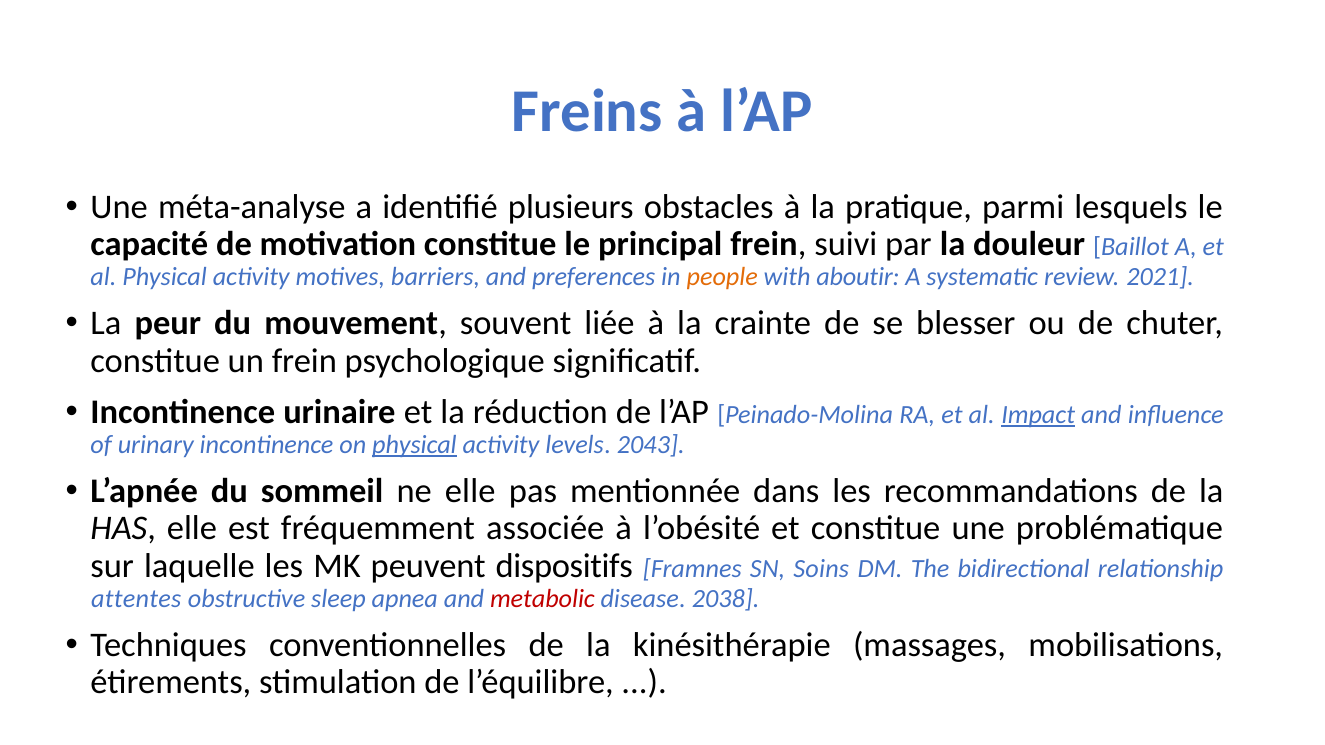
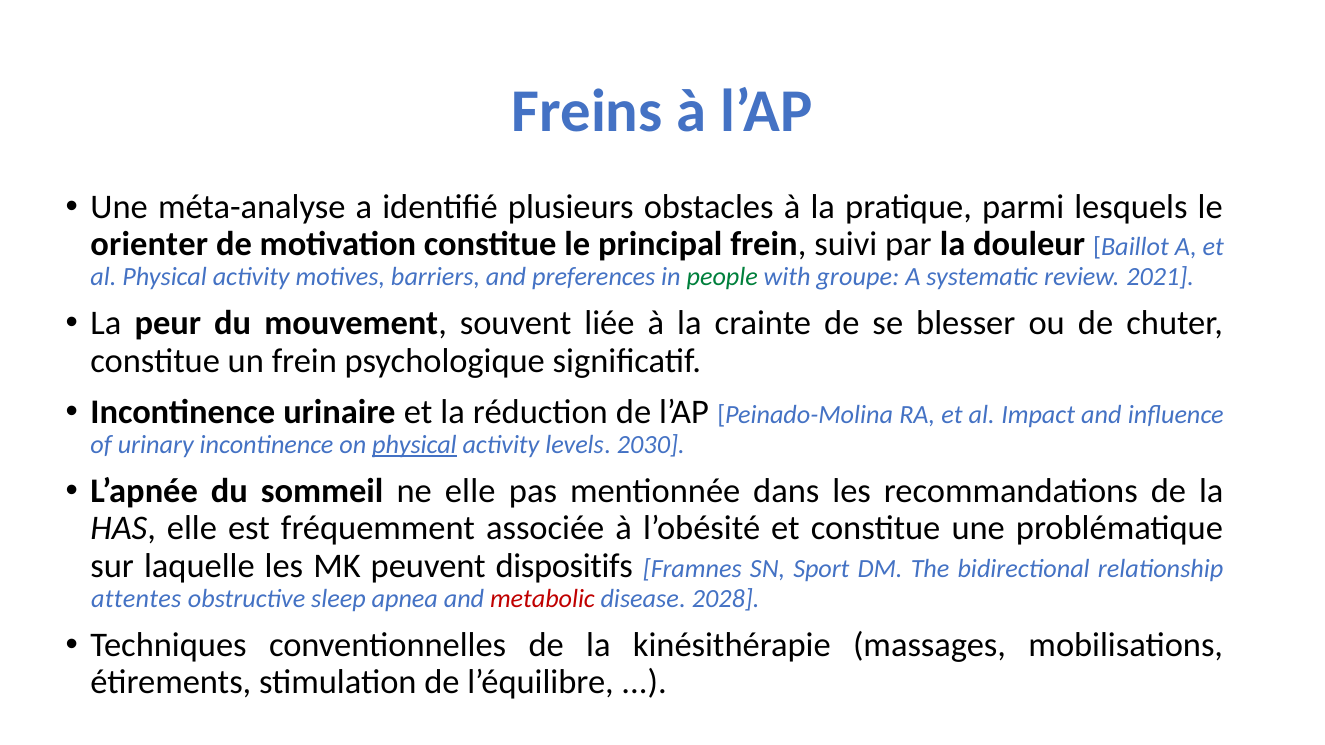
capacité: capacité -> orienter
people colour: orange -> green
aboutir: aboutir -> groupe
Impact underline: present -> none
2043: 2043 -> 2030
Soins: Soins -> Sport
2038: 2038 -> 2028
